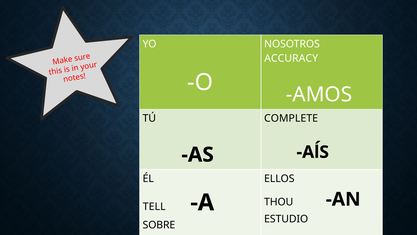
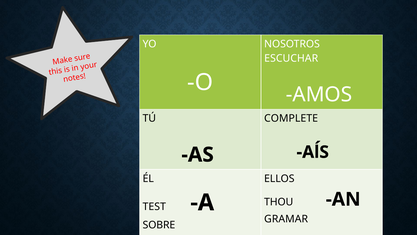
ACCURACY: ACCURACY -> ESCUCHAR
TELL: TELL -> TEST
ESTUDIO: ESTUDIO -> GRAMAR
